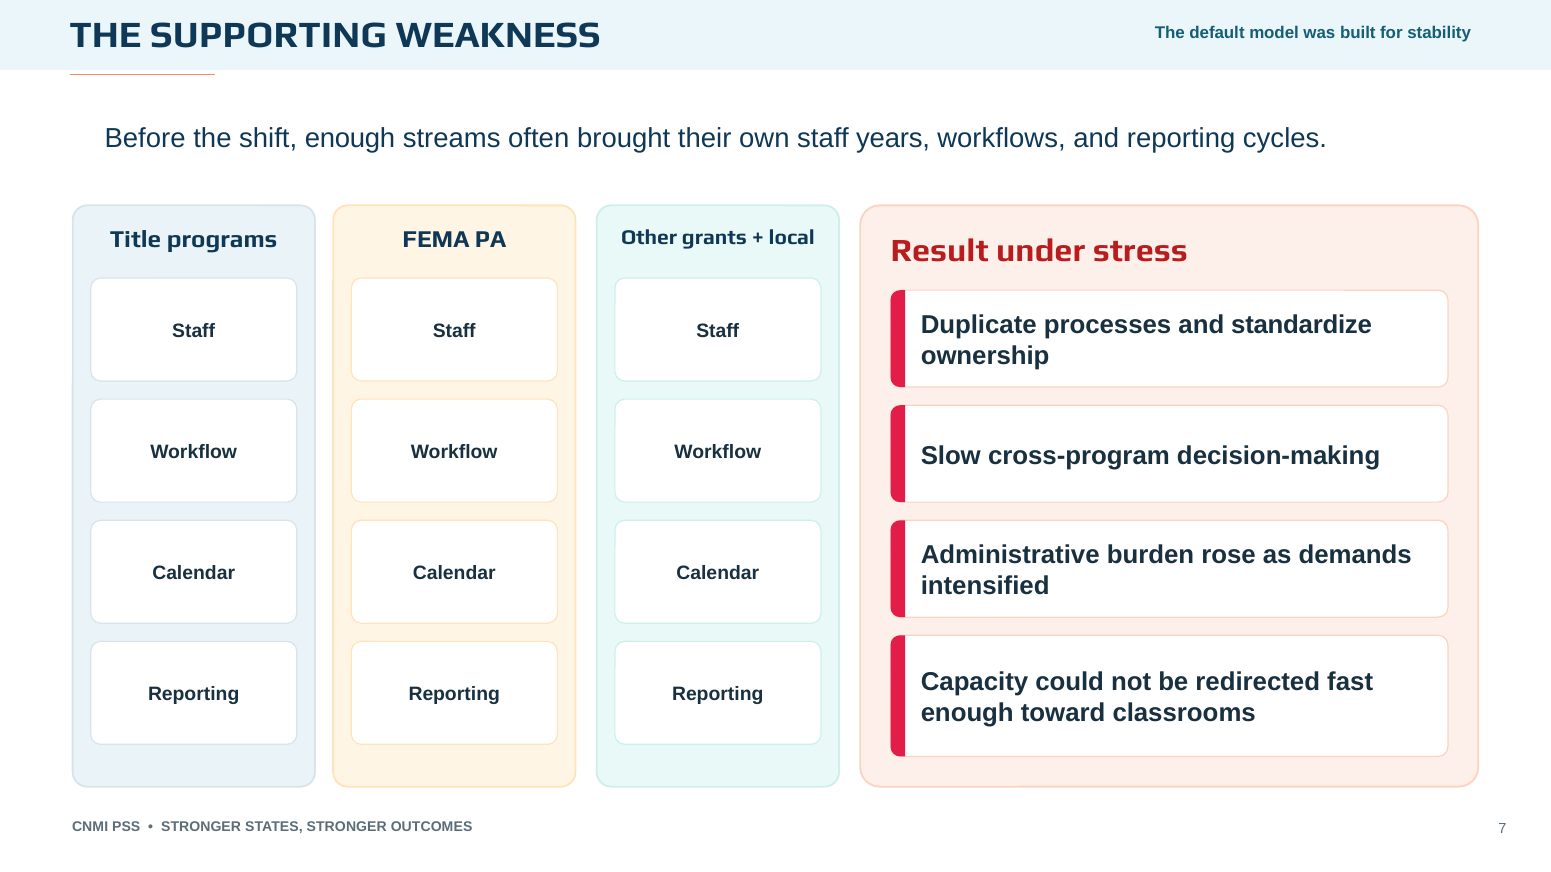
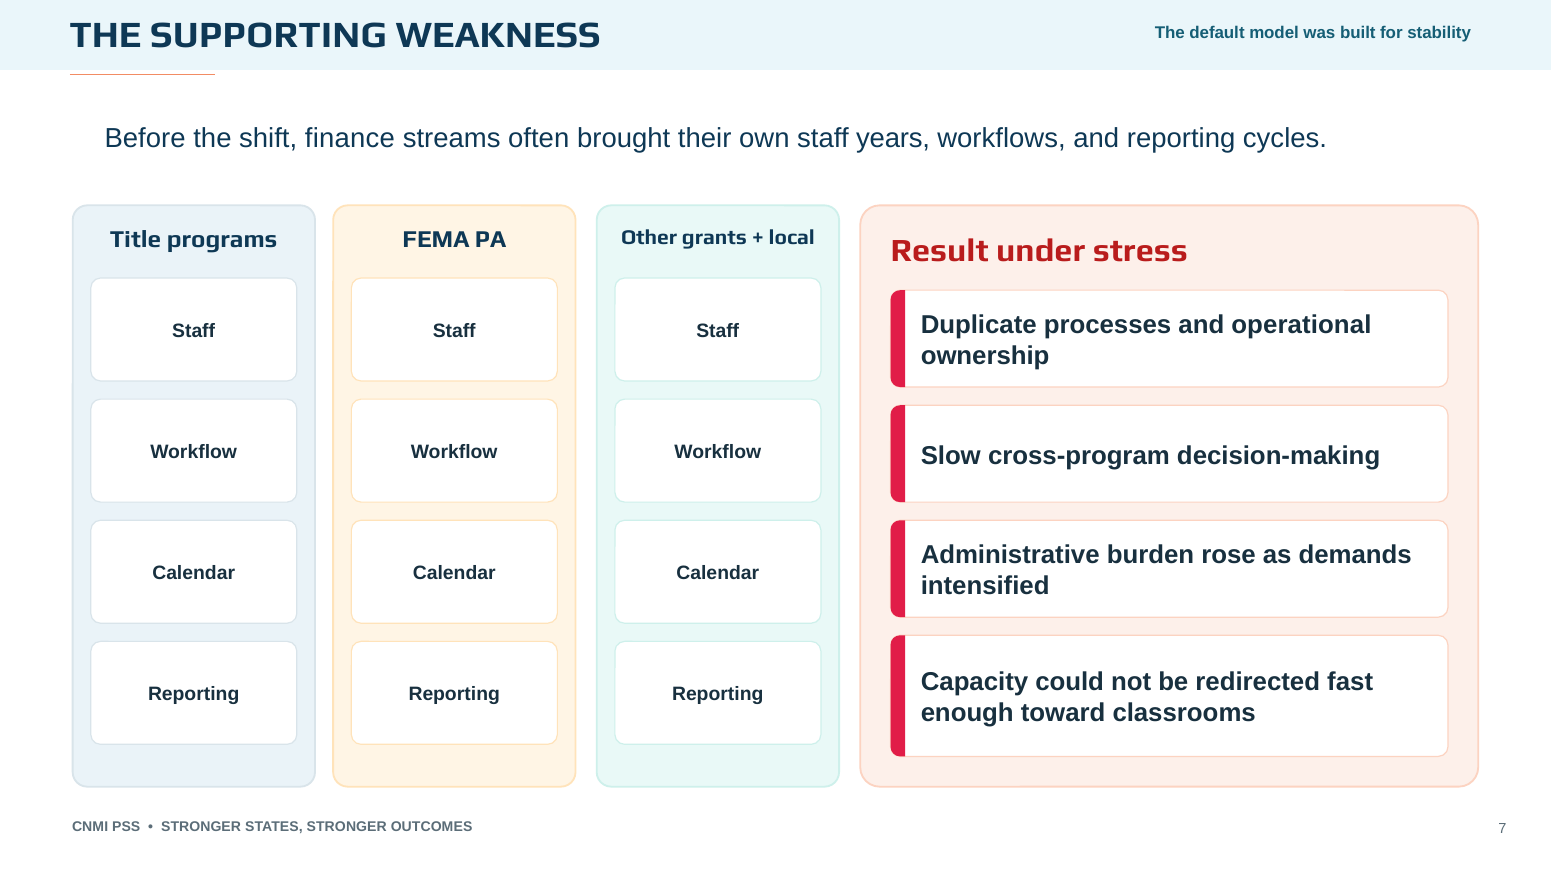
shift enough: enough -> finance
standardize: standardize -> operational
